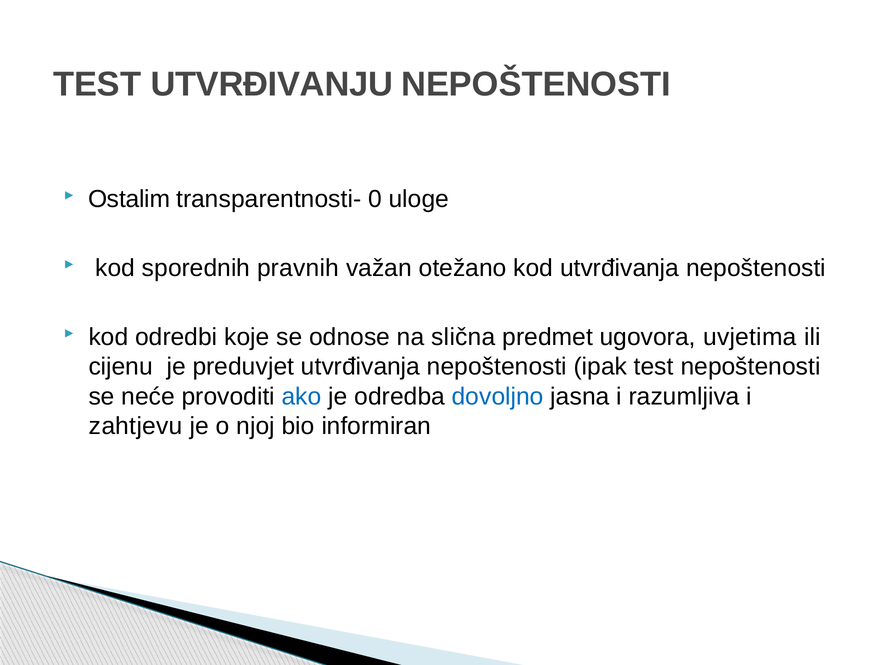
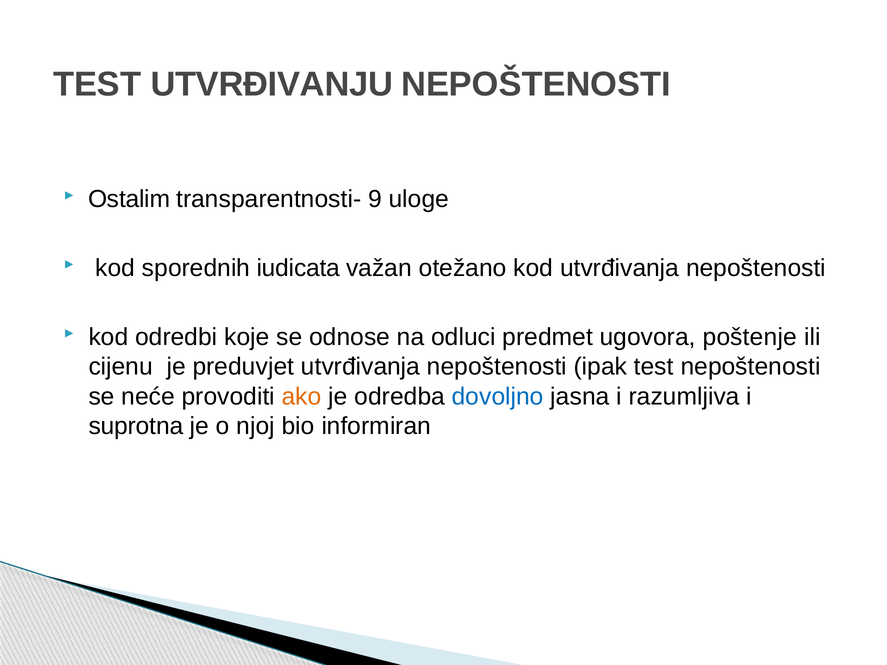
0: 0 -> 9
pravnih: pravnih -> iudicata
slična: slična -> odluci
uvjetima: uvjetima -> poštenje
ako colour: blue -> orange
zahtjevu: zahtjevu -> suprotna
